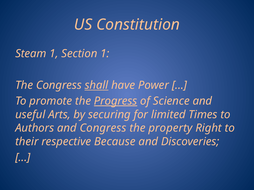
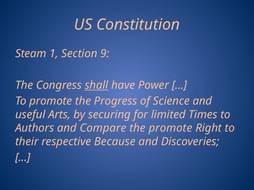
Section 1: 1 -> 9
Progress underline: present -> none
and Congress: Congress -> Compare
the property: property -> promote
